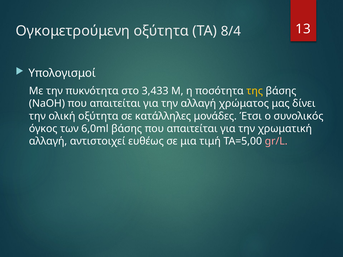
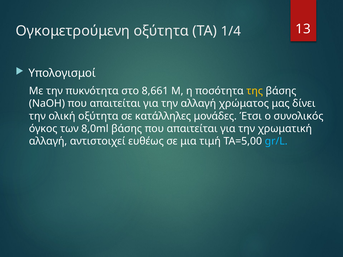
8/4: 8/4 -> 1/4
3,433: 3,433 -> 8,661
6,0ml: 6,0ml -> 8,0ml
gr/L colour: pink -> light blue
